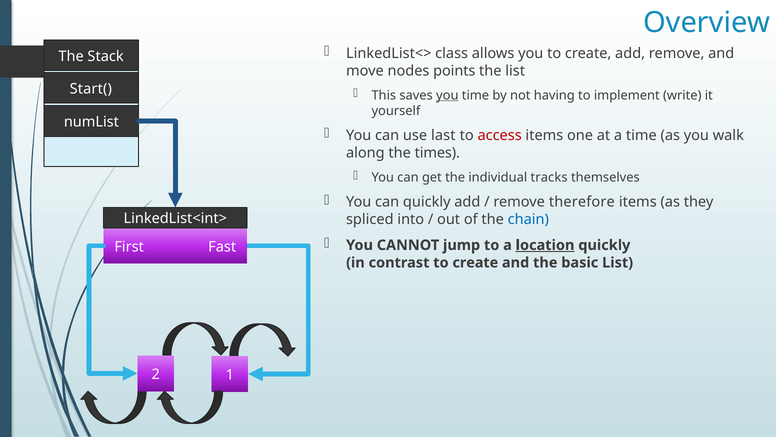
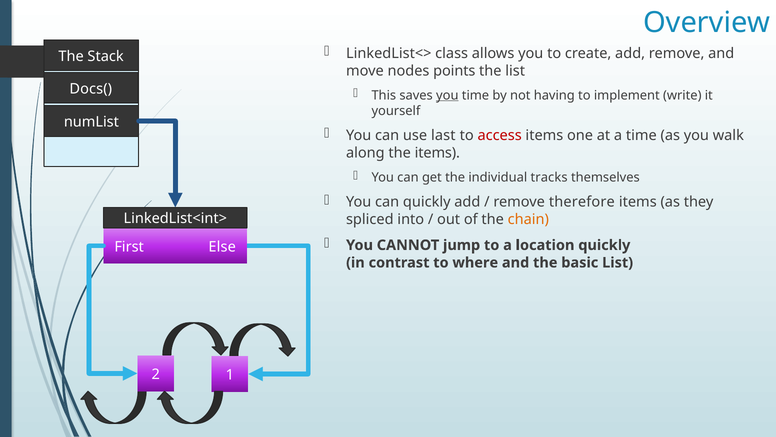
Start(: Start( -> Docs(
the times: times -> items
chain colour: blue -> orange
location underline: present -> none
Fast: Fast -> Else
contrast to create: create -> where
